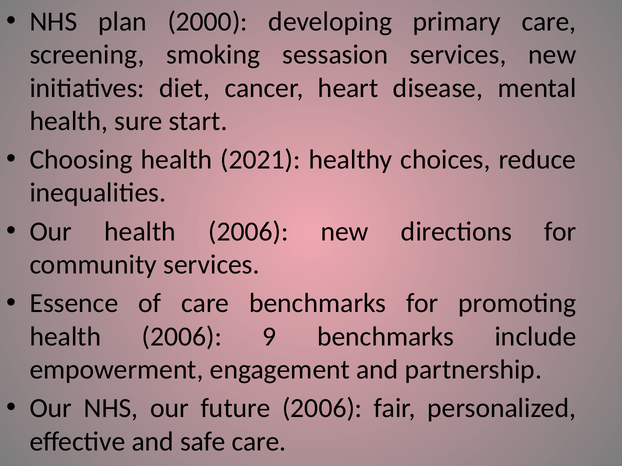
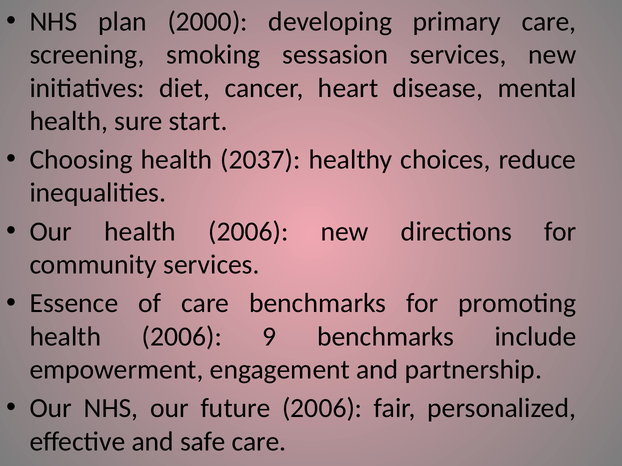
2021: 2021 -> 2037
